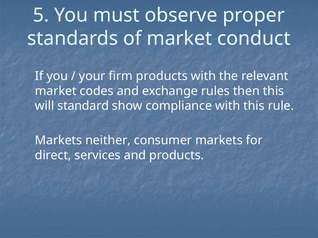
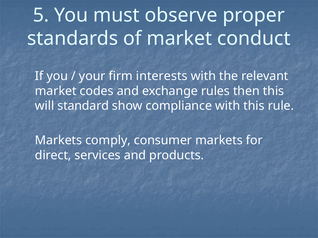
firm products: products -> interests
neither: neither -> comply
